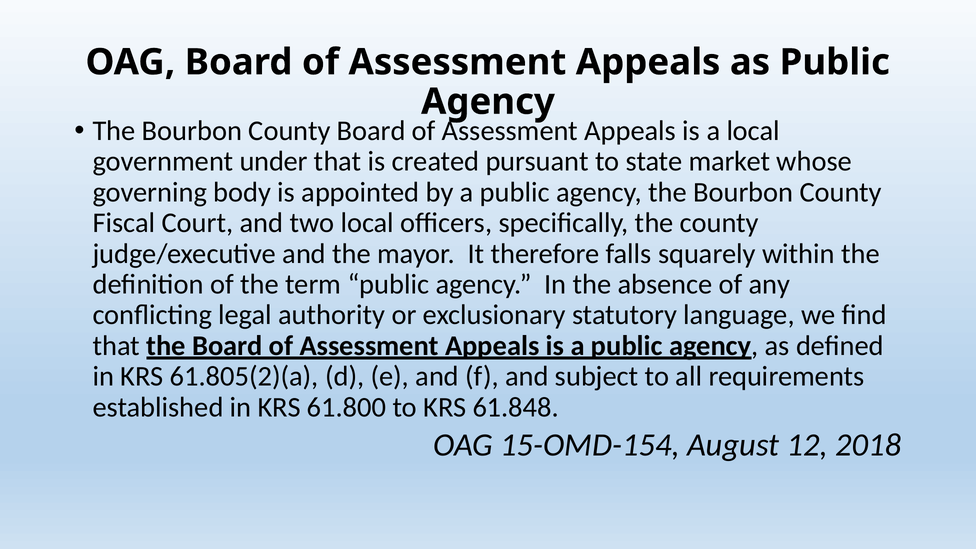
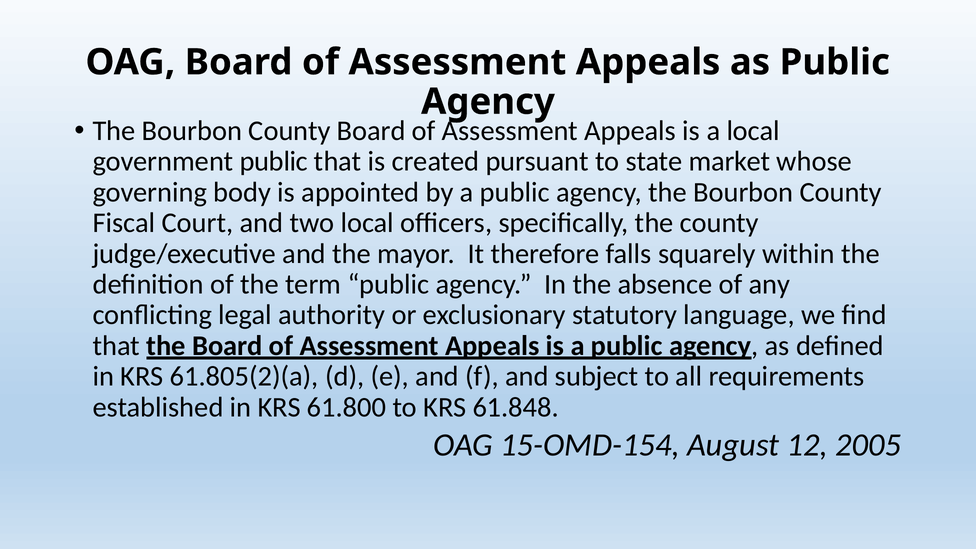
government under: under -> public
2018: 2018 -> 2005
